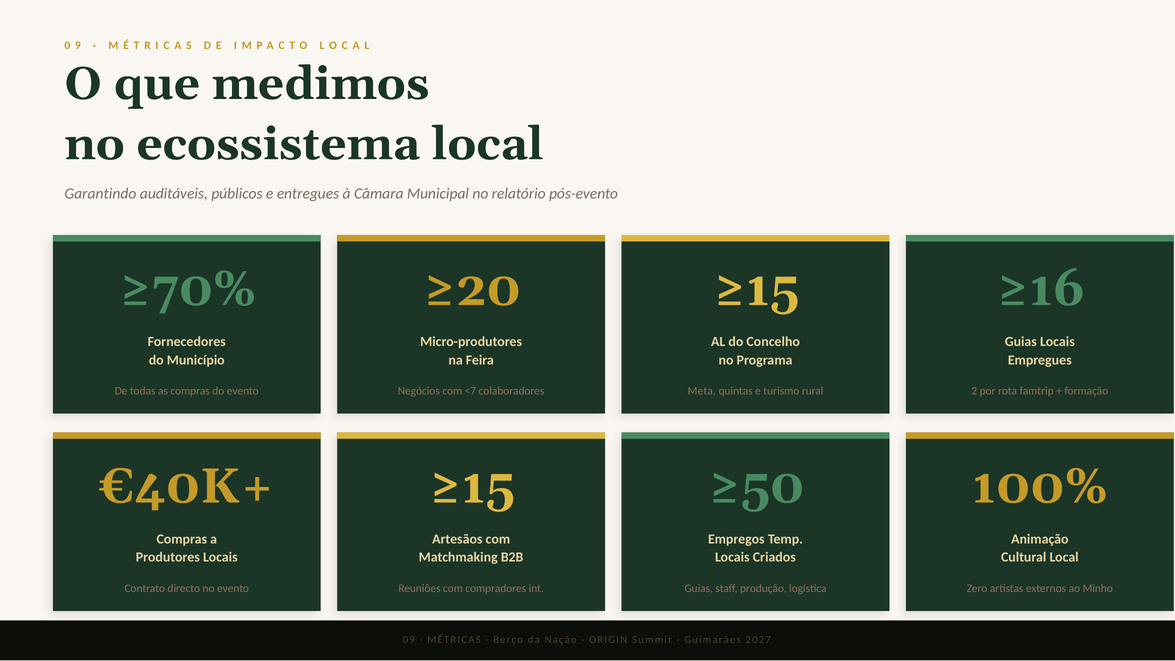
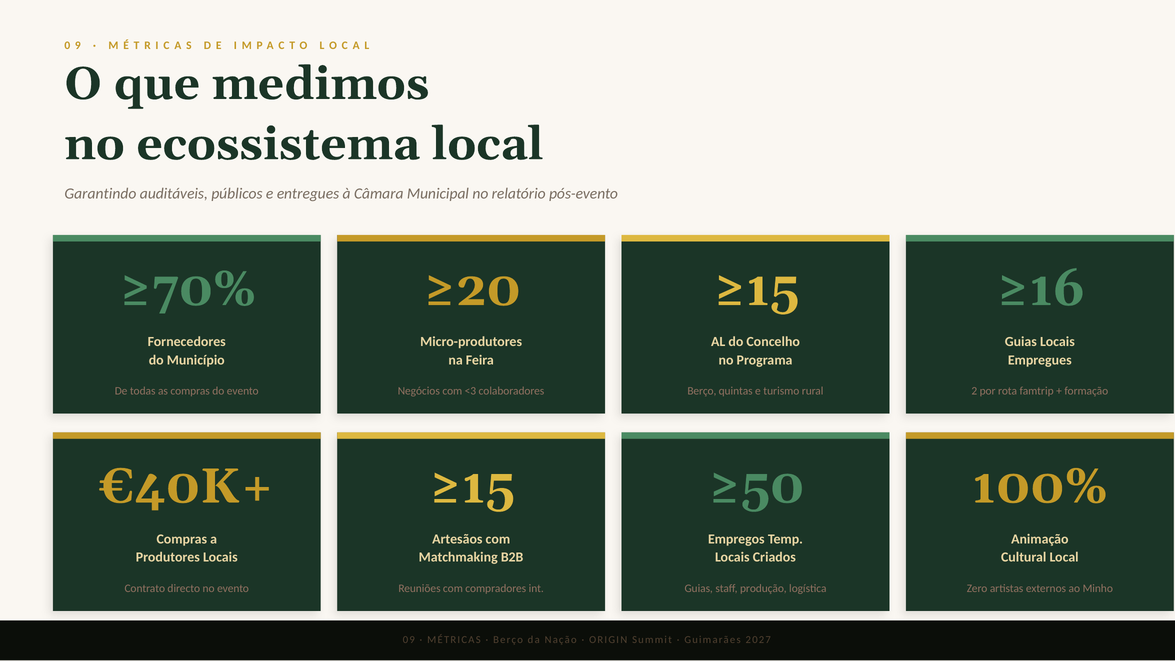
<7: <7 -> <3
Meta at (702, 391): Meta -> Berço
